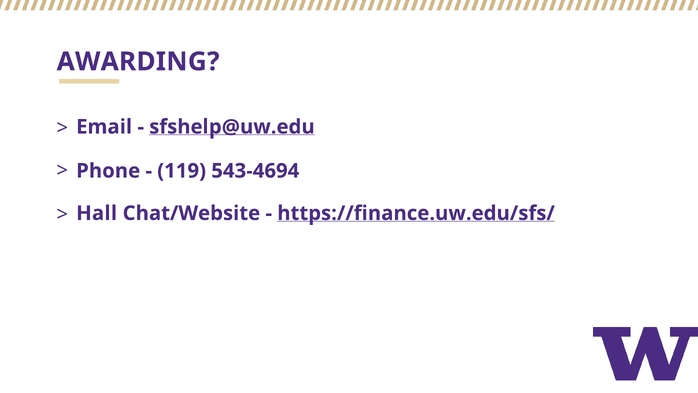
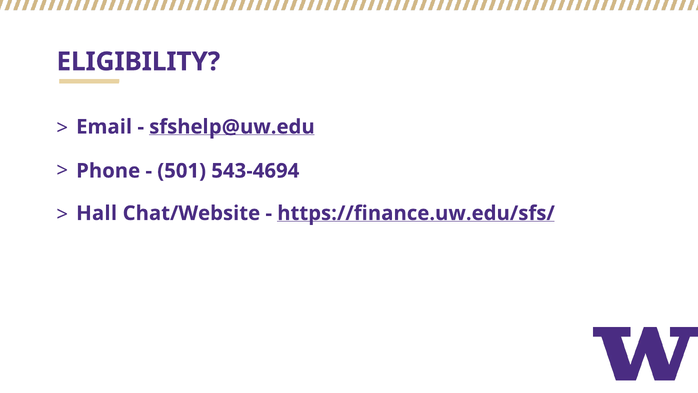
AWARDING: AWARDING -> ELIGIBILITY
119: 119 -> 501
